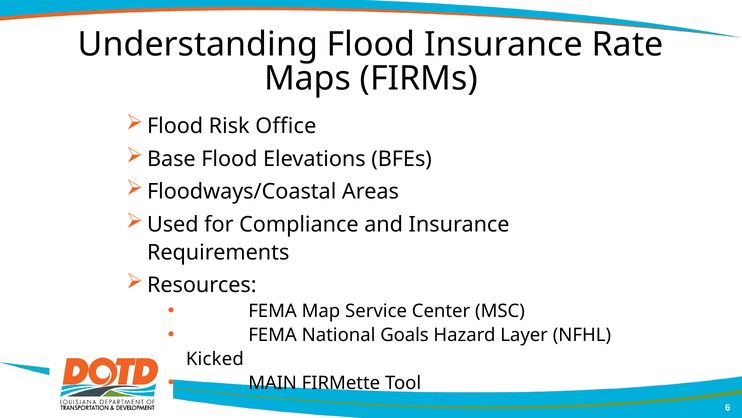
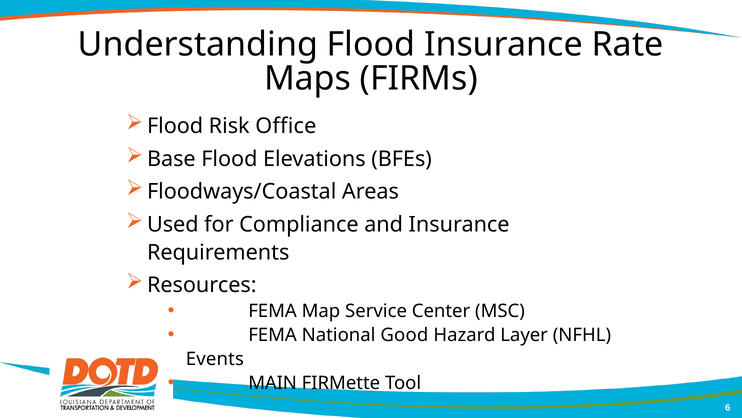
Goals: Goals -> Good
Kicked: Kicked -> Events
